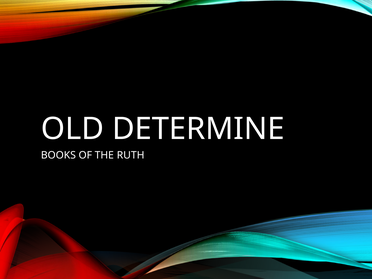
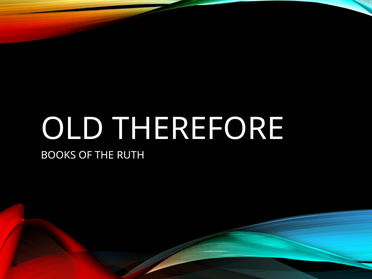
DETERMINE: DETERMINE -> THEREFORE
